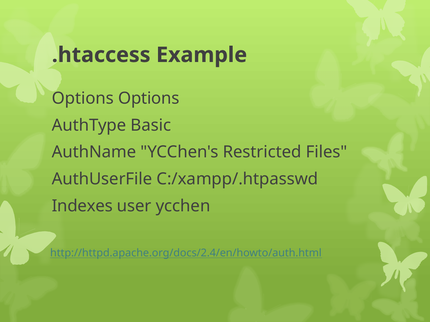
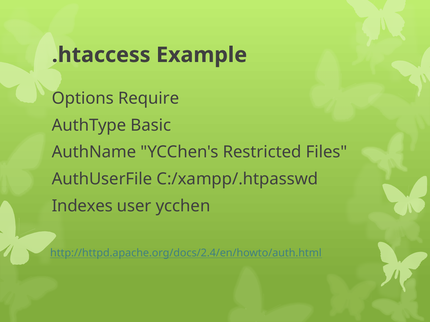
Options Options: Options -> Require
